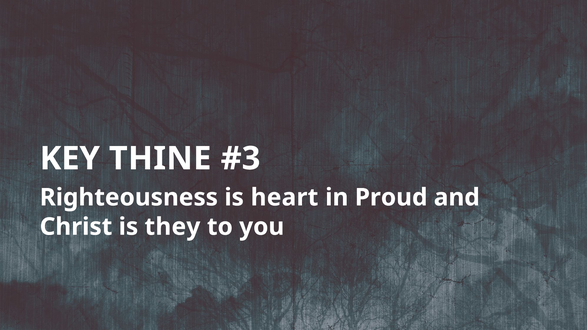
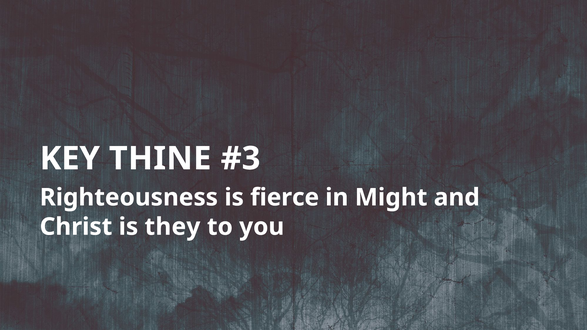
heart: heart -> fierce
Proud: Proud -> Might
